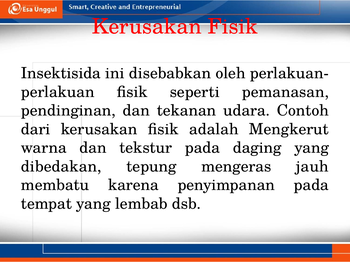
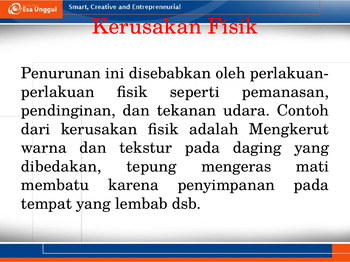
Insektisida: Insektisida -> Penurunan
jauh: jauh -> mati
